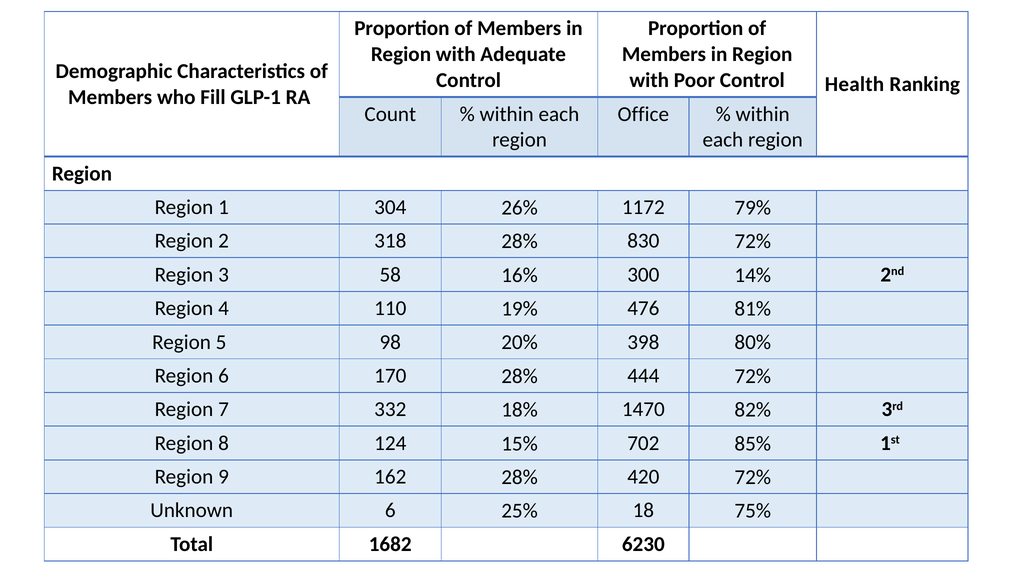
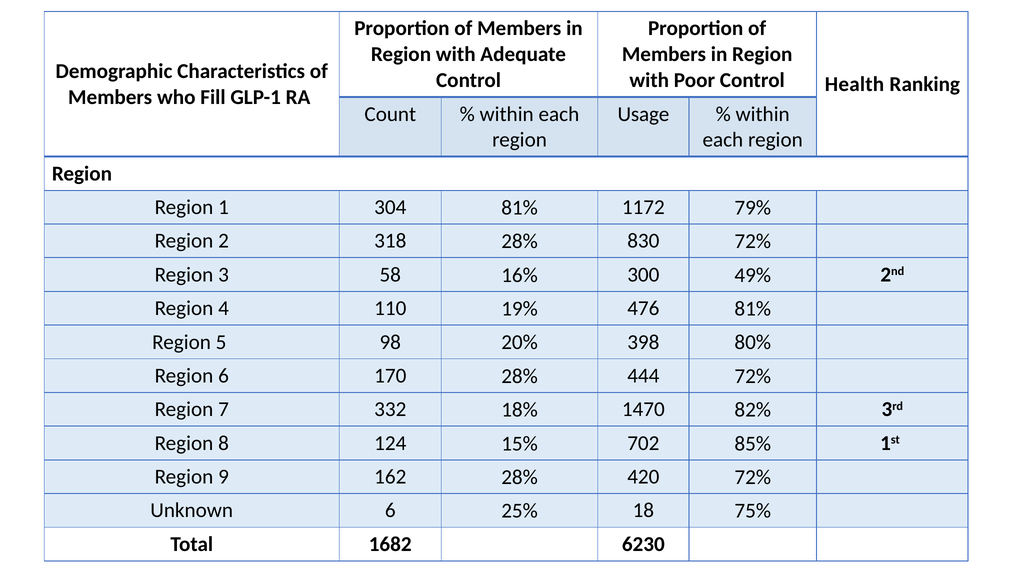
Office: Office -> Usage
304 26%: 26% -> 81%
14%: 14% -> 49%
